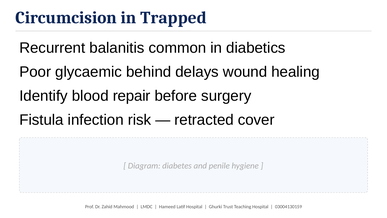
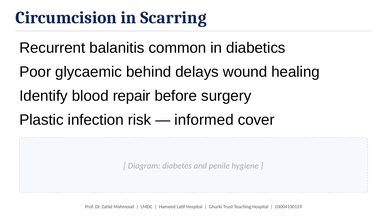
Trapped: Trapped -> Scarring
Fistula: Fistula -> Plastic
retracted: retracted -> informed
